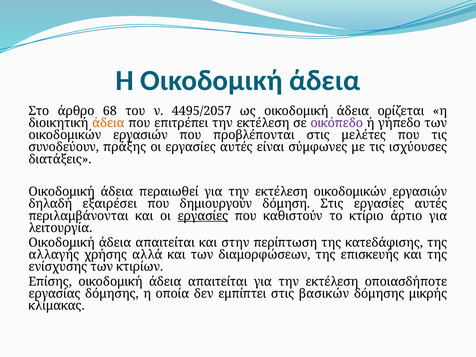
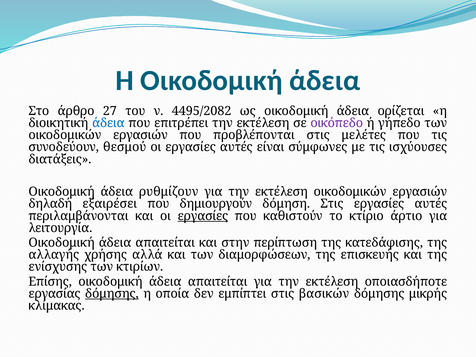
68: 68 -> 27
4495/2057: 4495/2057 -> 4495/2082
άδεια at (108, 123) colour: orange -> blue
πράξης: πράξης -> θεσμού
περαιωθεί: περαιωθεί -> ρυθμίζουν
δόμησης at (112, 294) underline: none -> present
